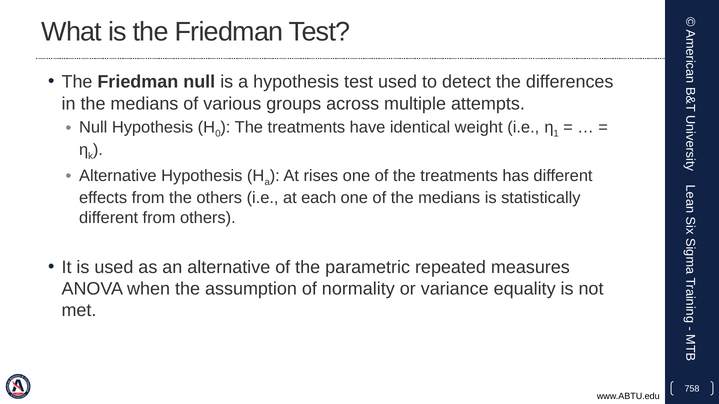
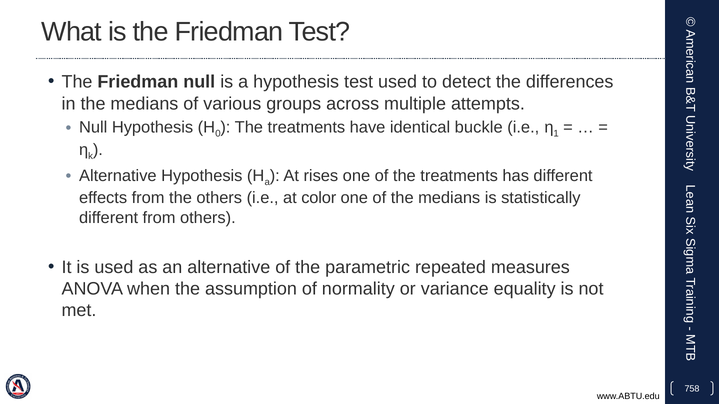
weight: weight -> buckle
each: each -> color
